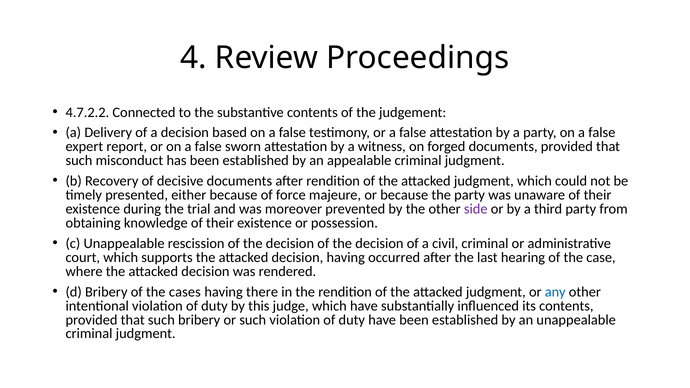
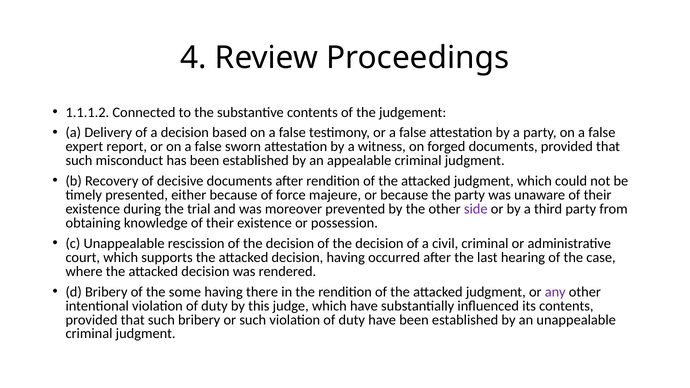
4.7.2.2: 4.7.2.2 -> 1.1.1.2
cases: cases -> some
any colour: blue -> purple
